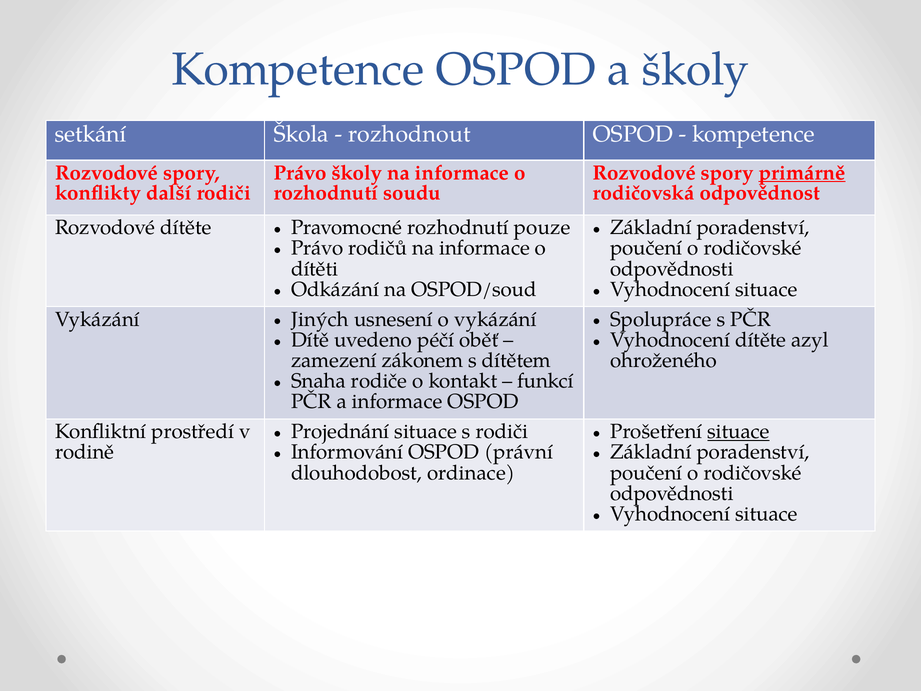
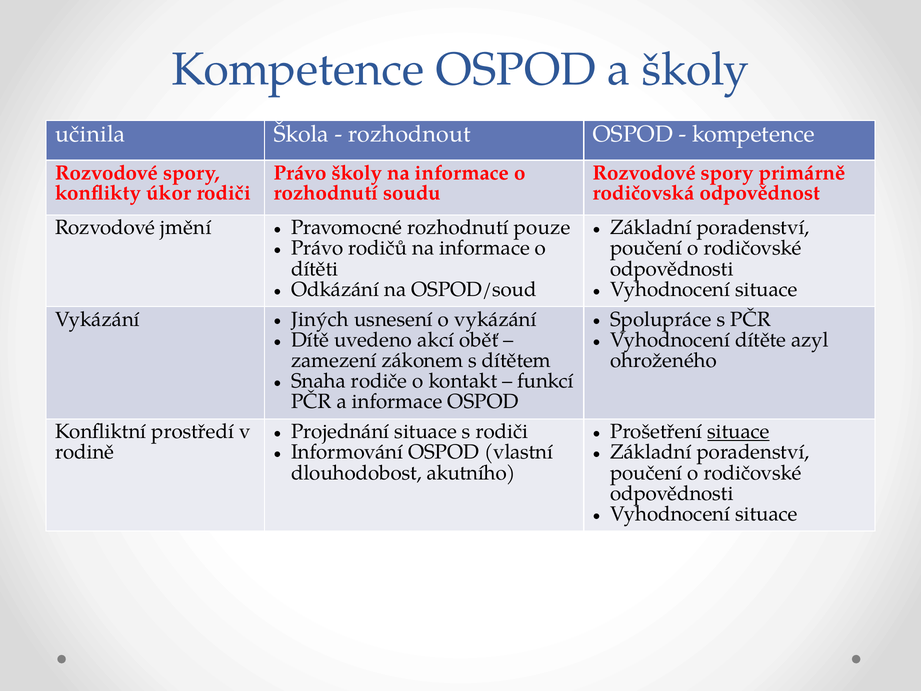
setkání: setkání -> učinila
primárně underline: present -> none
další: další -> úkor
Rozvodové dítěte: dítěte -> jmění
péčí: péčí -> akcí
právní: právní -> vlastní
ordinace: ordinace -> akutního
